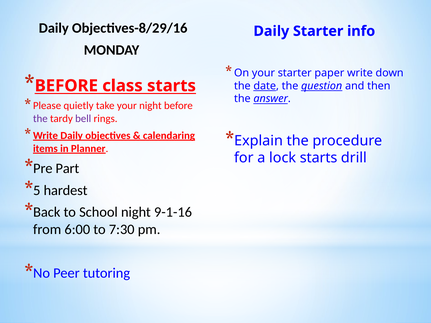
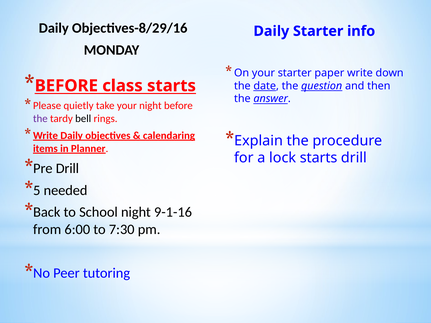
bell colour: purple -> black
Part at (67, 169): Part -> Drill
hardest: hardest -> needed
